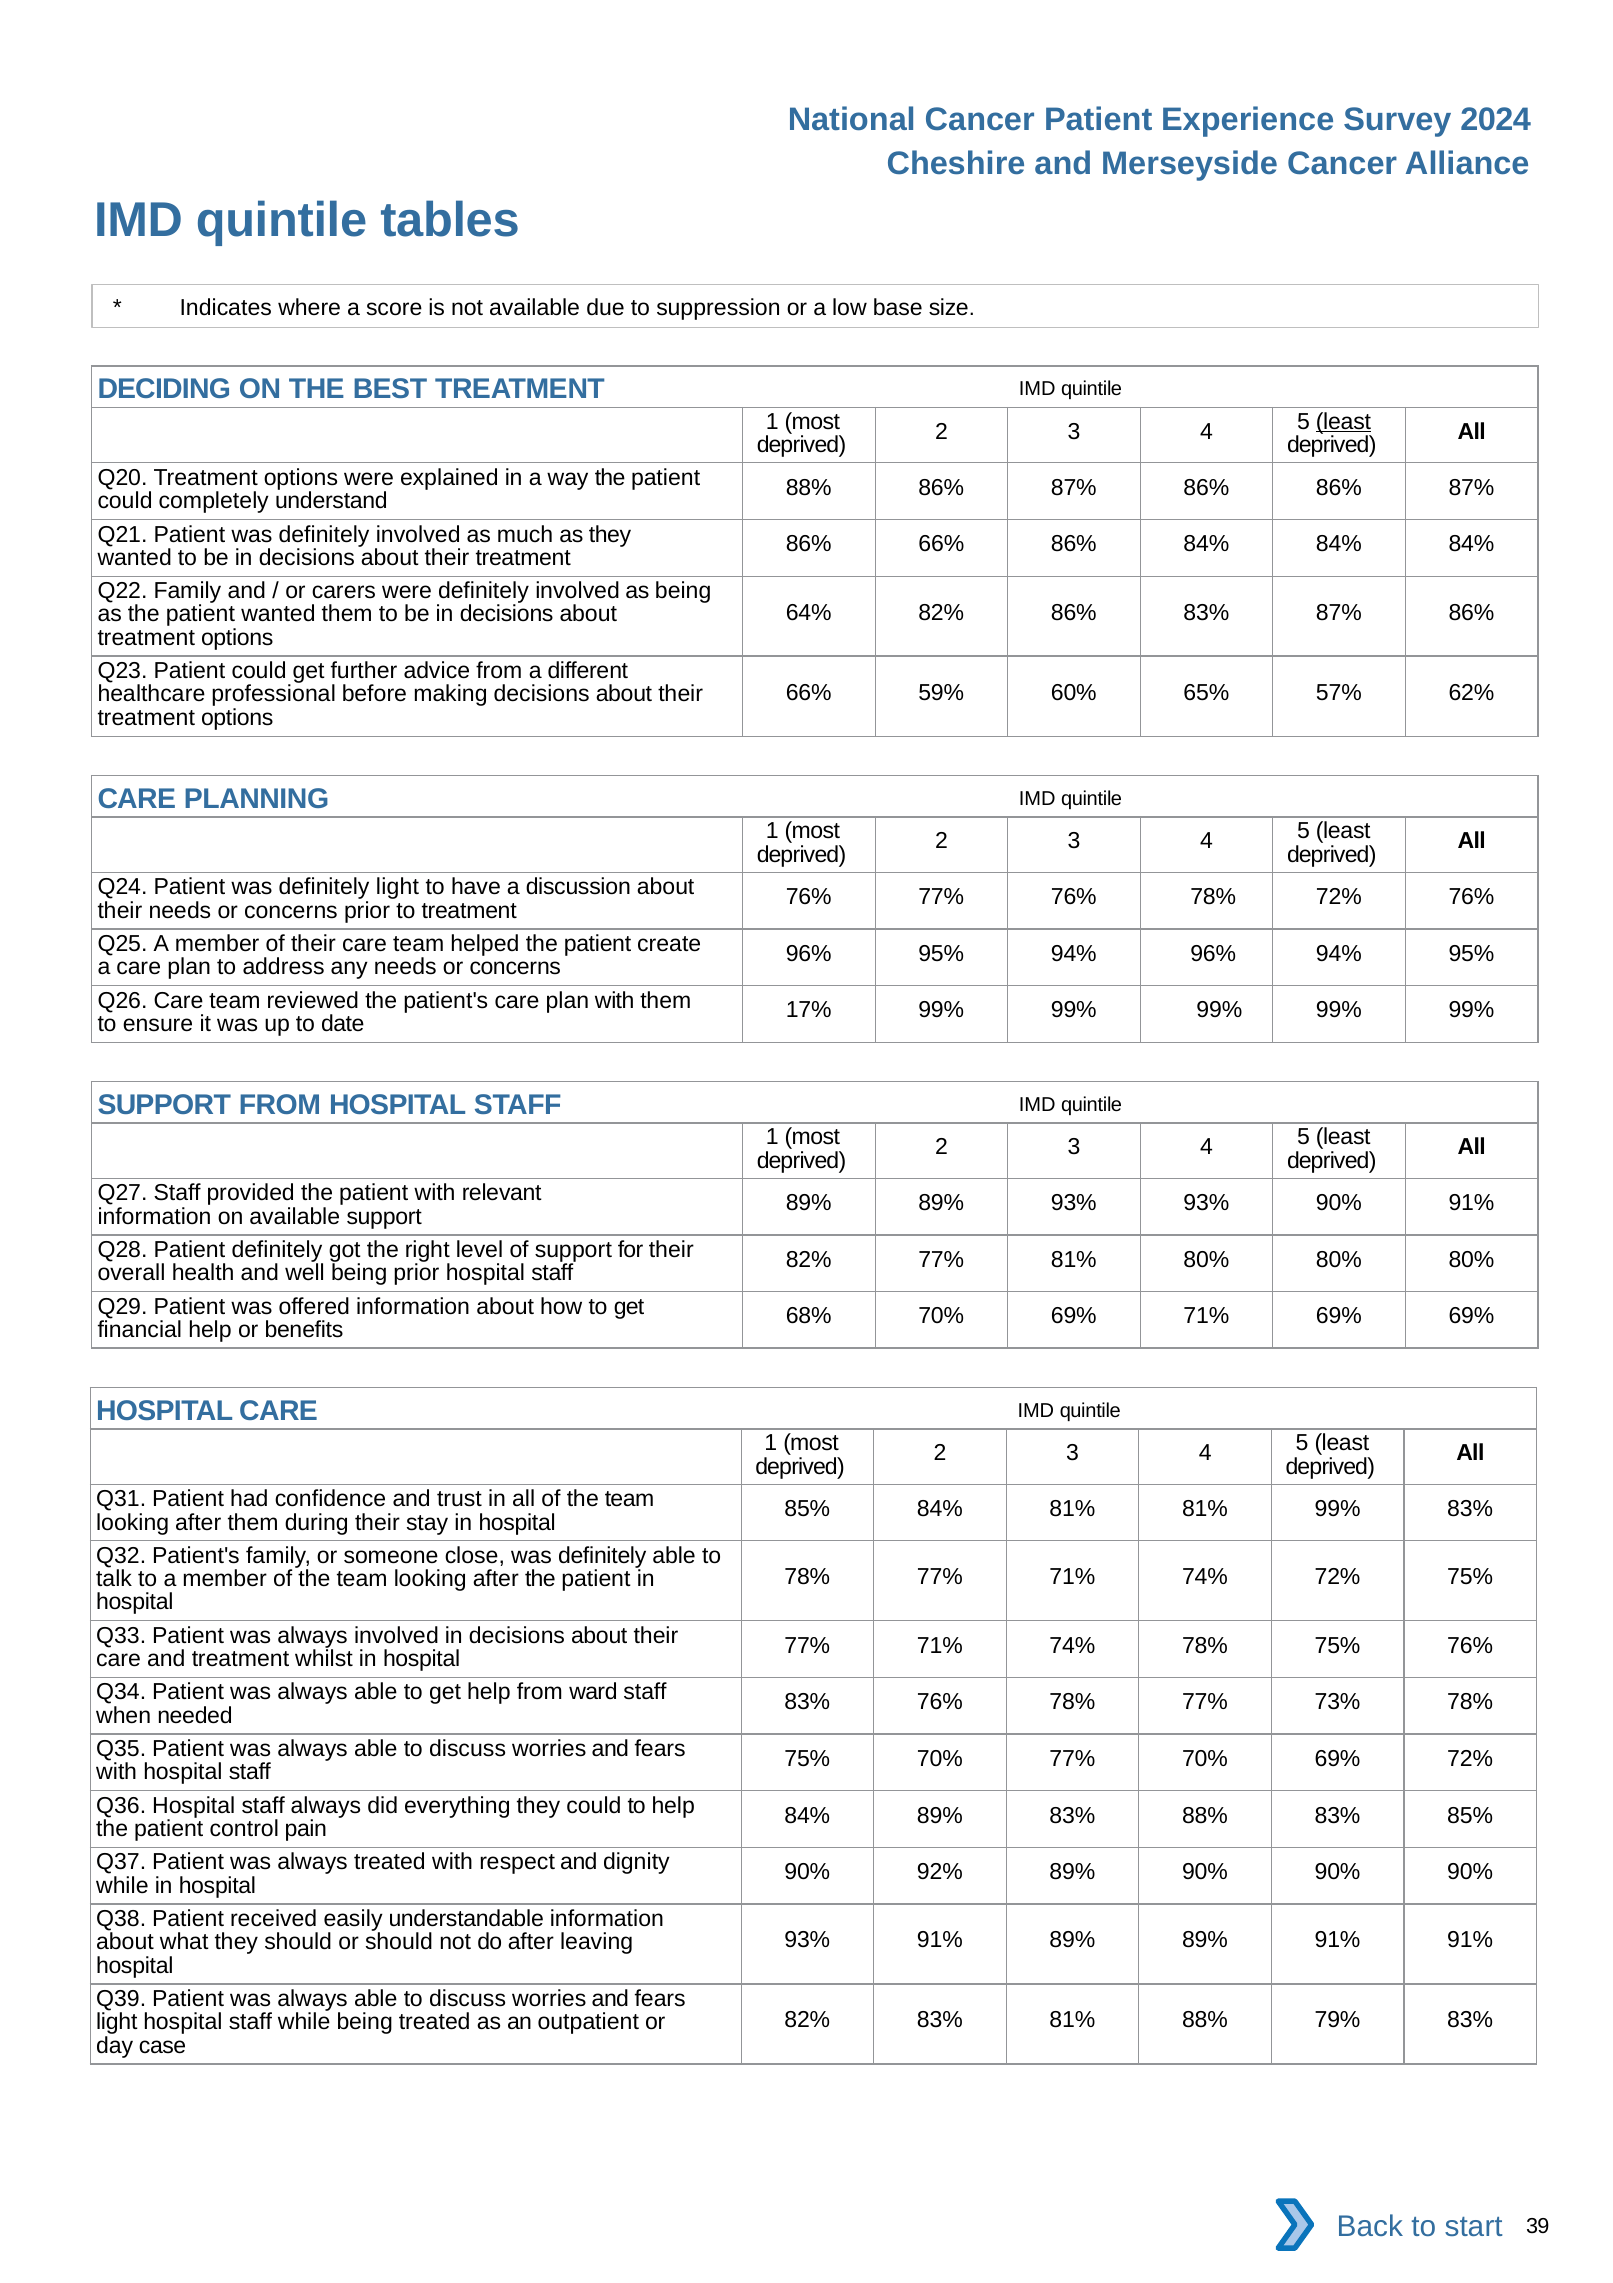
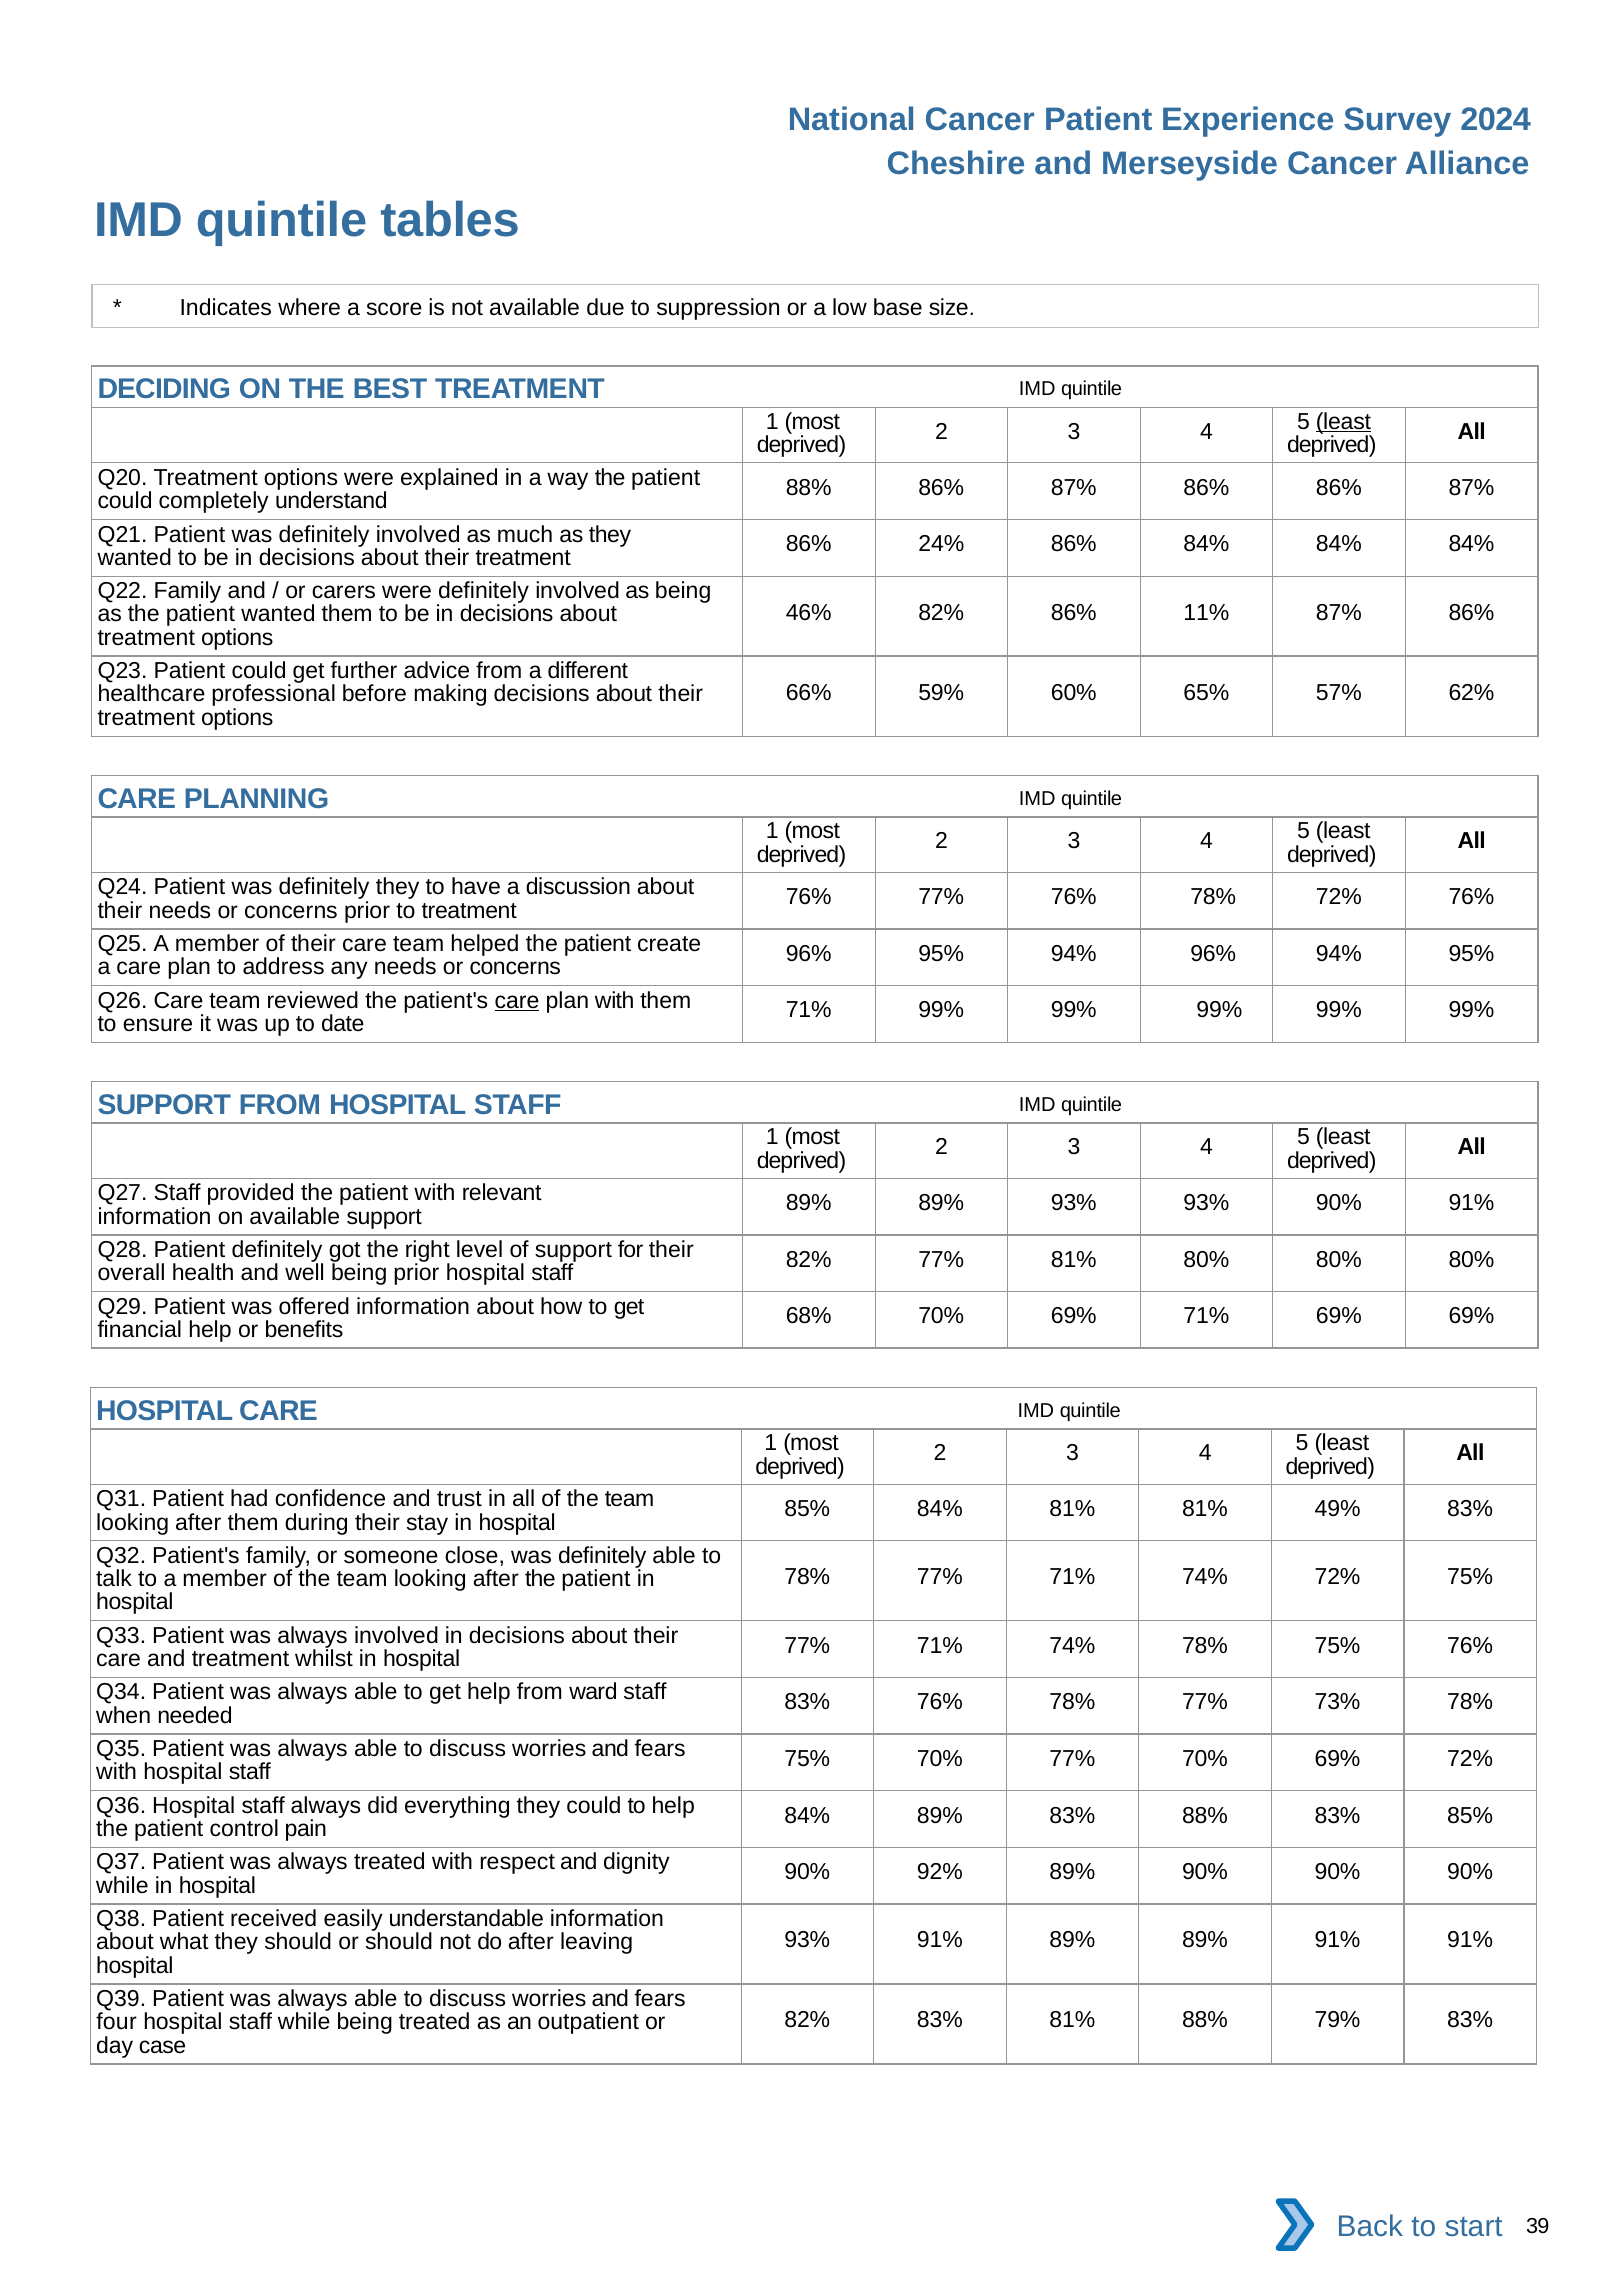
86% 66%: 66% -> 24%
64%: 64% -> 46%
86% 83%: 83% -> 11%
definitely light: light -> they
care at (517, 1000) underline: none -> present
17% at (809, 1010): 17% -> 71%
81% 99%: 99% -> 49%
light at (117, 2022): light -> four
